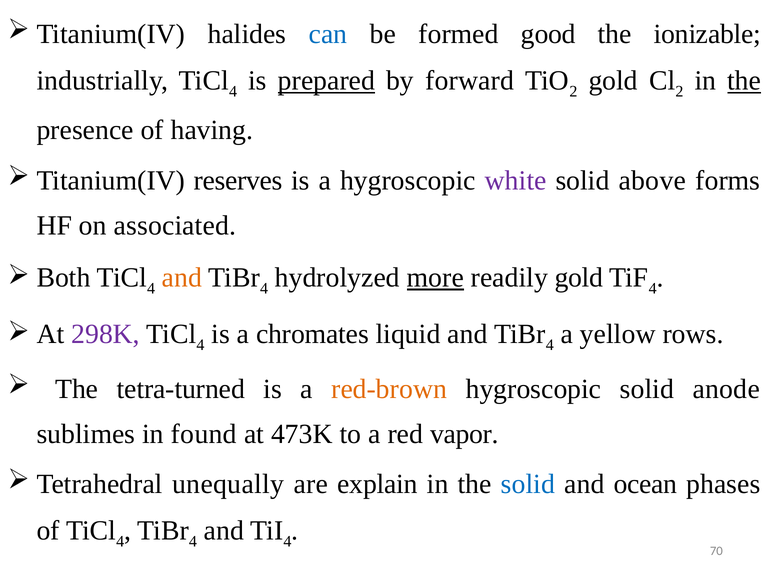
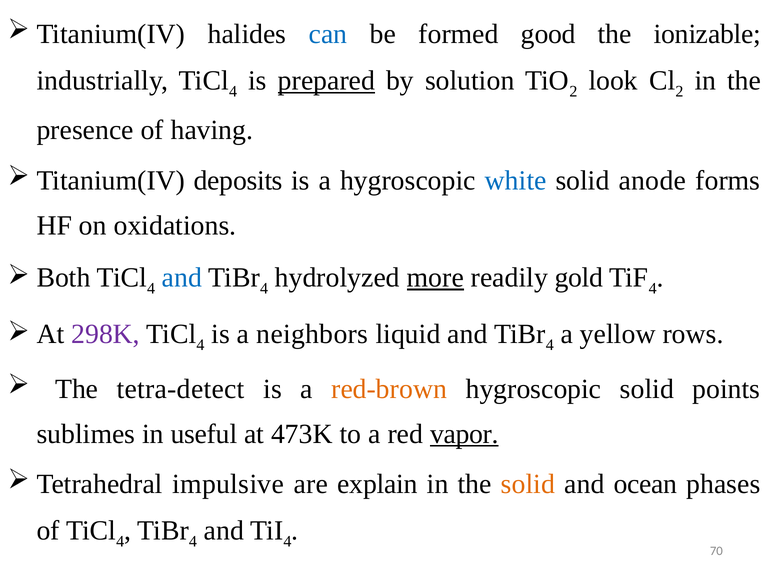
forward: forward -> solution
gold at (613, 81): gold -> look
the at (744, 81) underline: present -> none
reserves: reserves -> deposits
white colour: purple -> blue
above: above -> anode
associated: associated -> oxidations
and at (182, 277) colour: orange -> blue
chromates: chromates -> neighbors
tetra-turned: tetra-turned -> tetra-detect
anode: anode -> points
found: found -> useful
vapor underline: none -> present
unequally: unequally -> impulsive
solid at (528, 484) colour: blue -> orange
